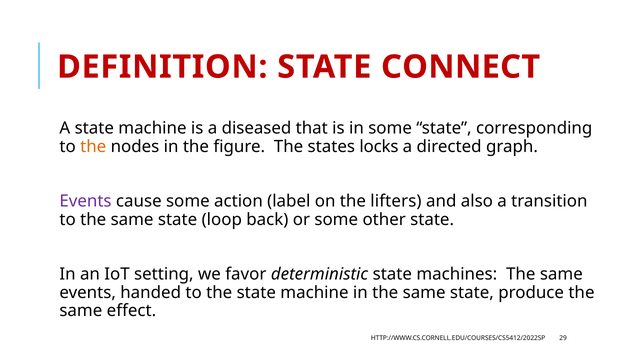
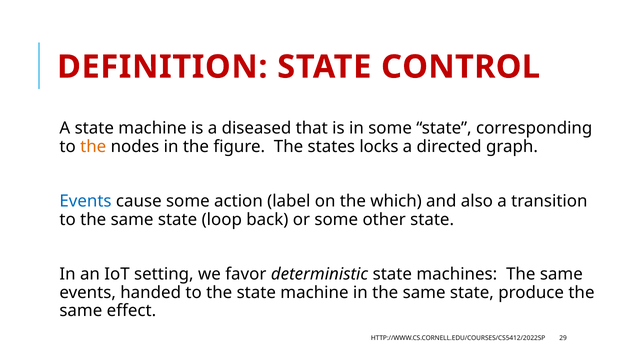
CONNECT: CONNECT -> CONTROL
Events at (86, 201) colour: purple -> blue
lifters: lifters -> which
